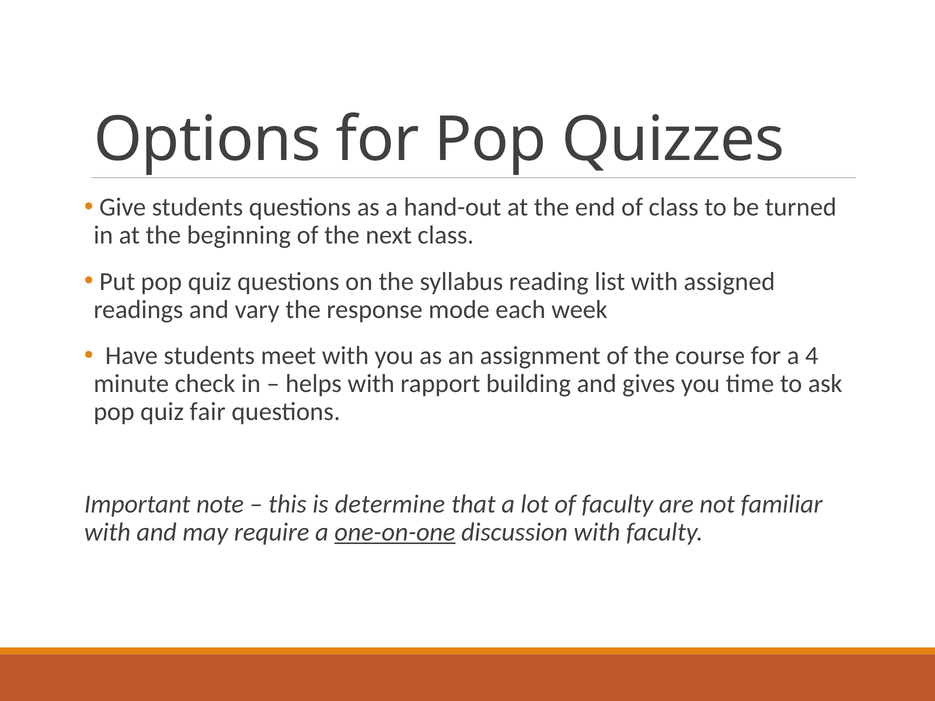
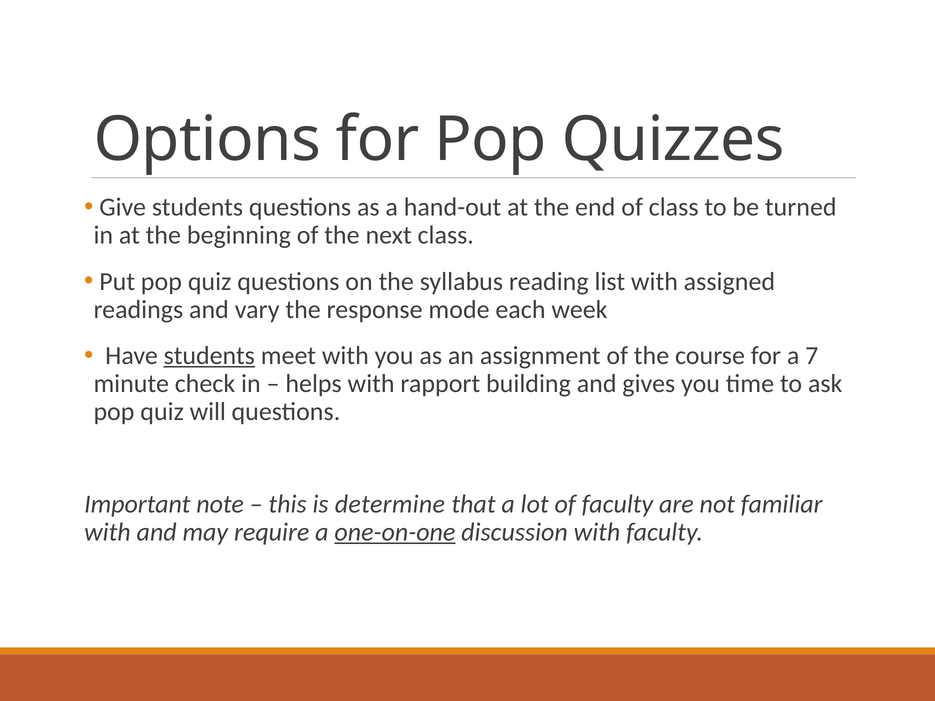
students at (209, 356) underline: none -> present
4: 4 -> 7
fair: fair -> will
